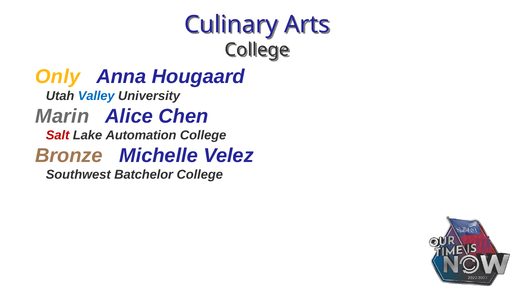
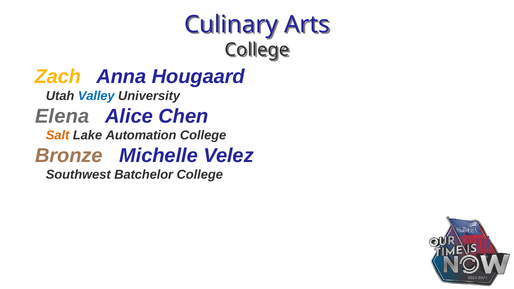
Only: Only -> Zach
Marin: Marin -> Elena
Salt colour: red -> orange
